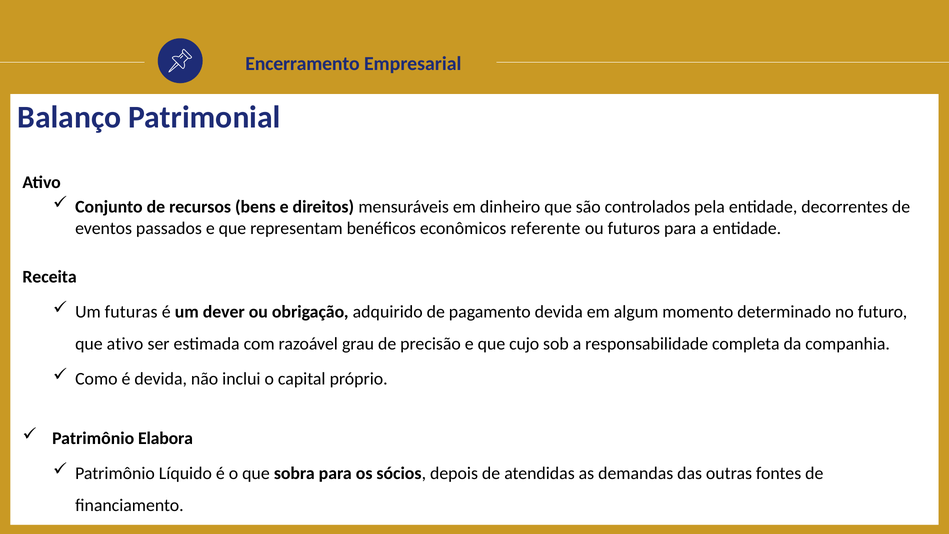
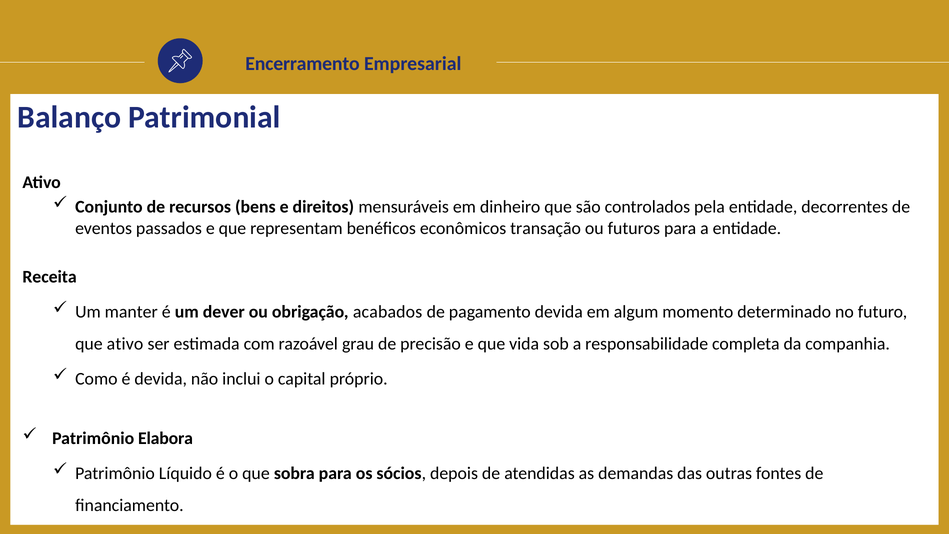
referente: referente -> transação
futuras: futuras -> manter
adquirido: adquirido -> acabados
cujo: cujo -> vida
